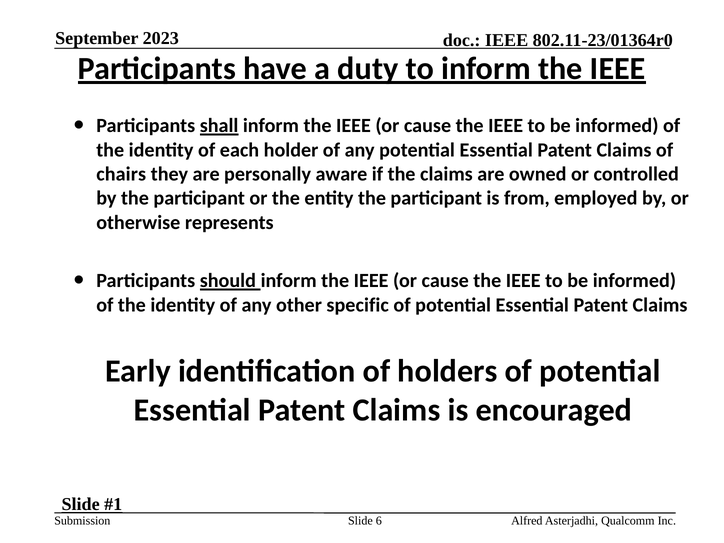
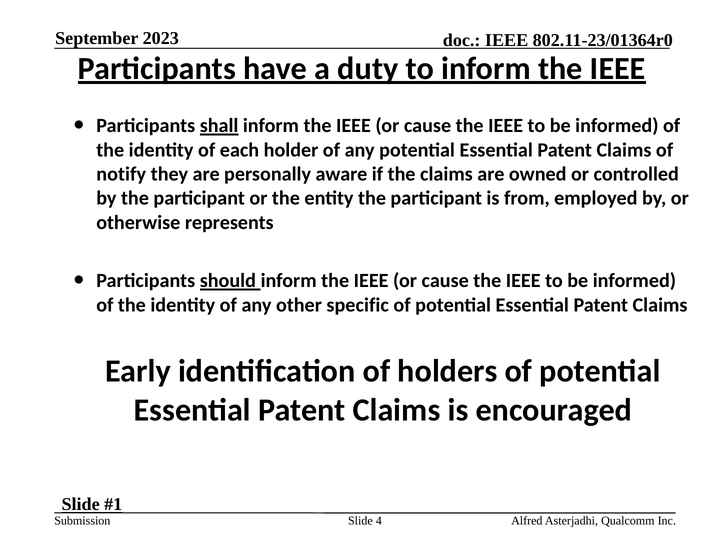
chairs: chairs -> notify
6: 6 -> 4
